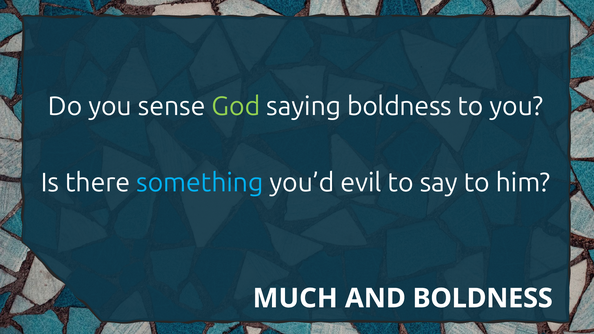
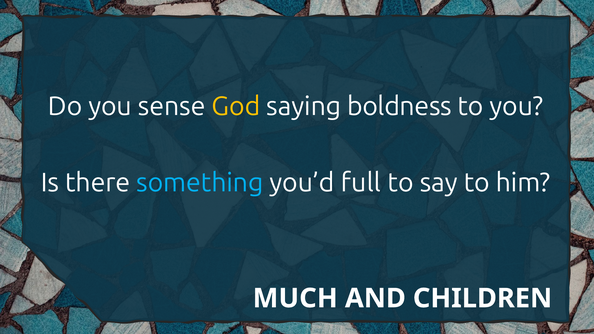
God colour: light green -> yellow
evil: evil -> full
AND BOLDNESS: BOLDNESS -> CHILDREN
